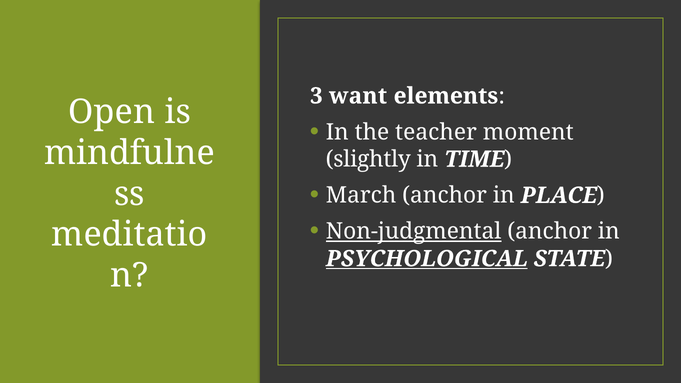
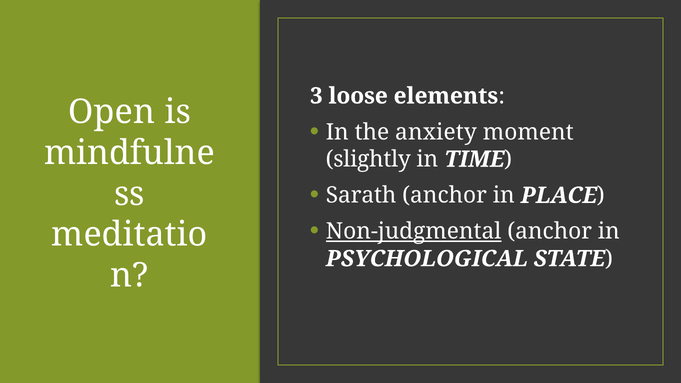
want: want -> loose
teacher: teacher -> anxiety
March: March -> Sarath
PSYCHOLOGICAL underline: present -> none
